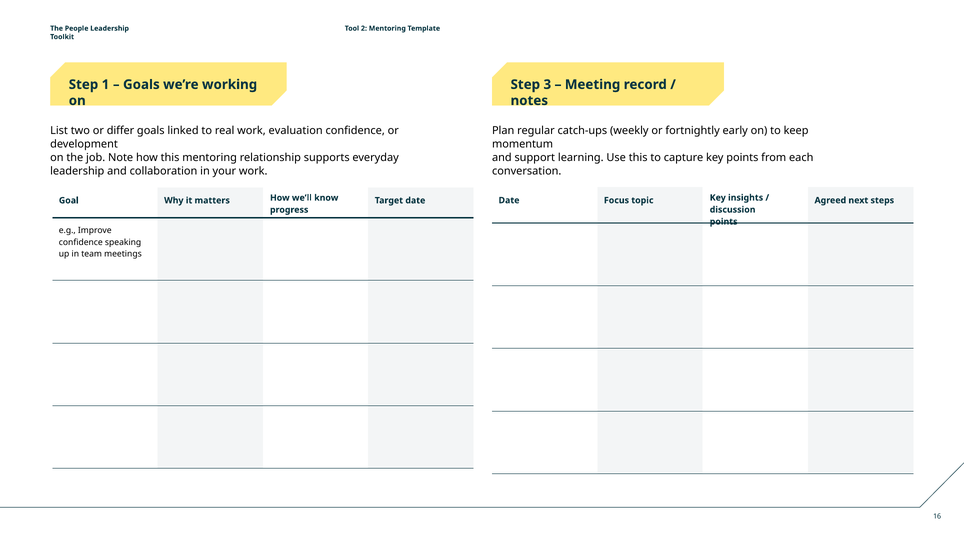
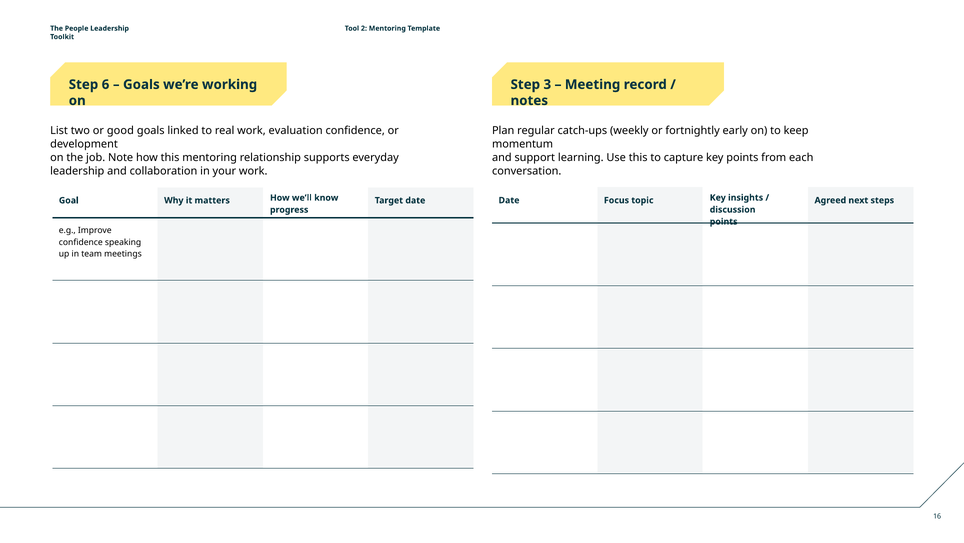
1: 1 -> 6
differ: differ -> good
